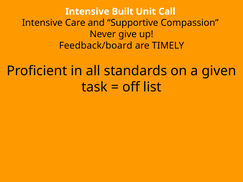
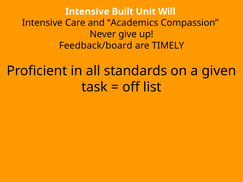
Call: Call -> Will
Supportive: Supportive -> Academics
